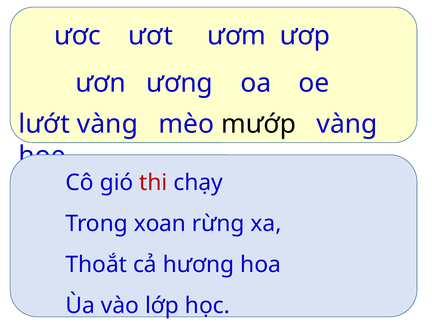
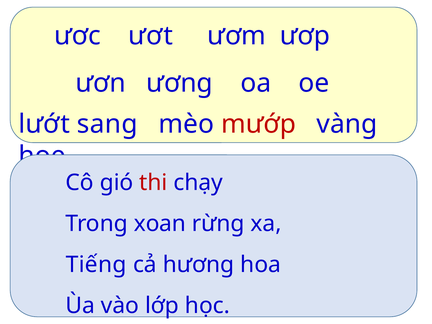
lướt vàng: vàng -> sang
mướp colour: black -> red
Thoắt: Thoắt -> Tiếng
